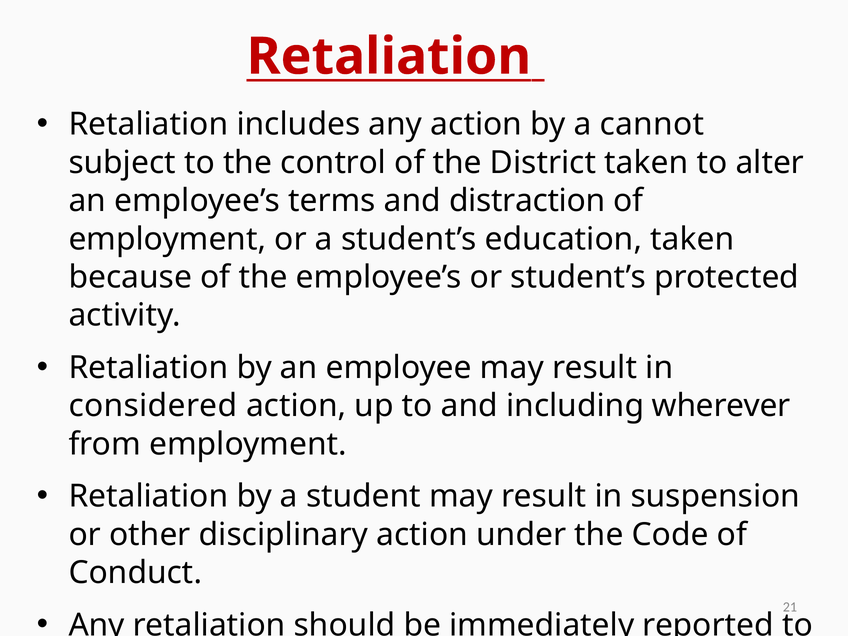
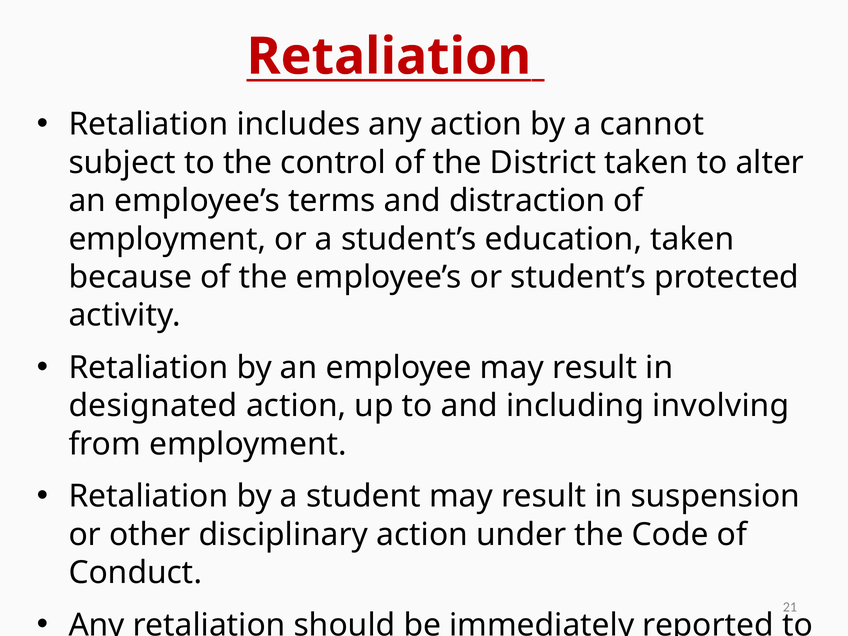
considered: considered -> designated
wherever: wherever -> involving
